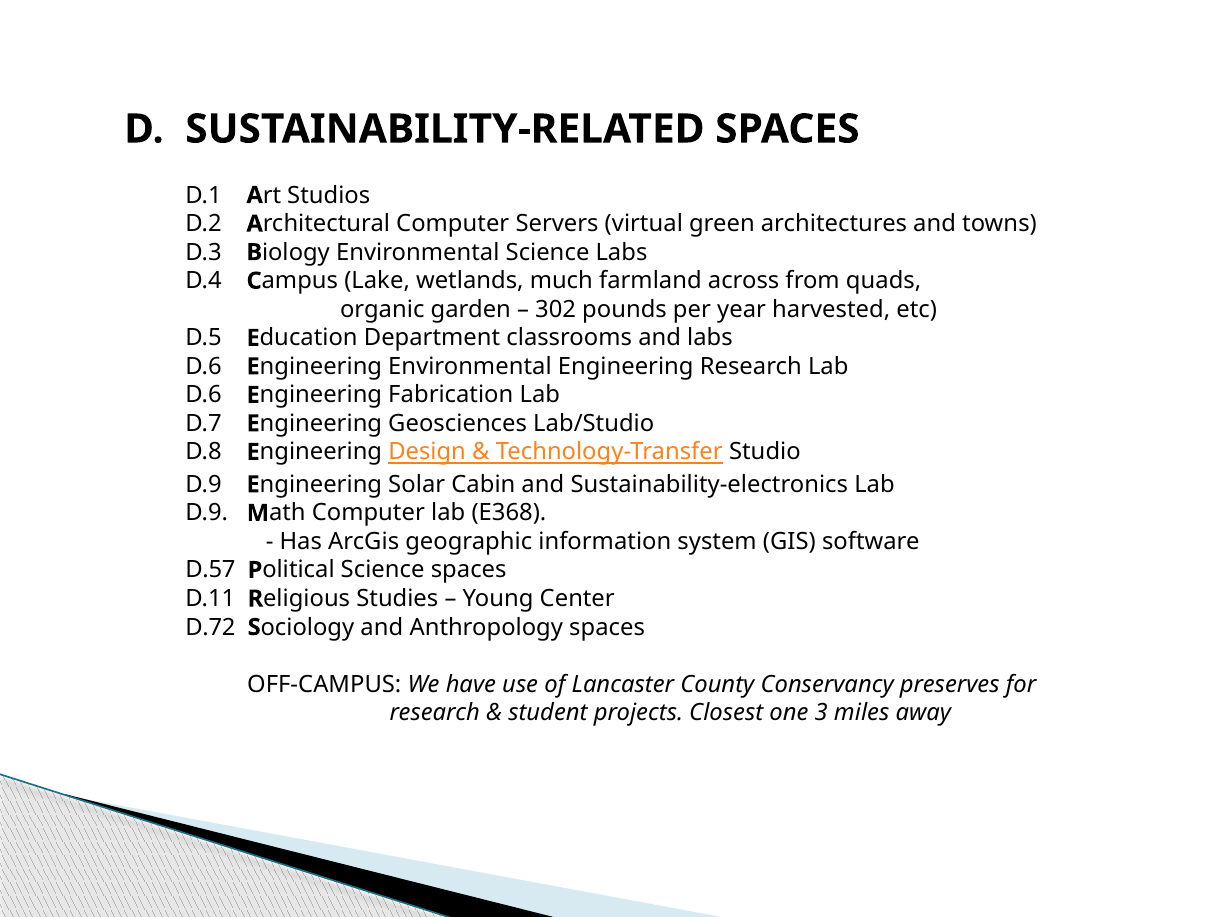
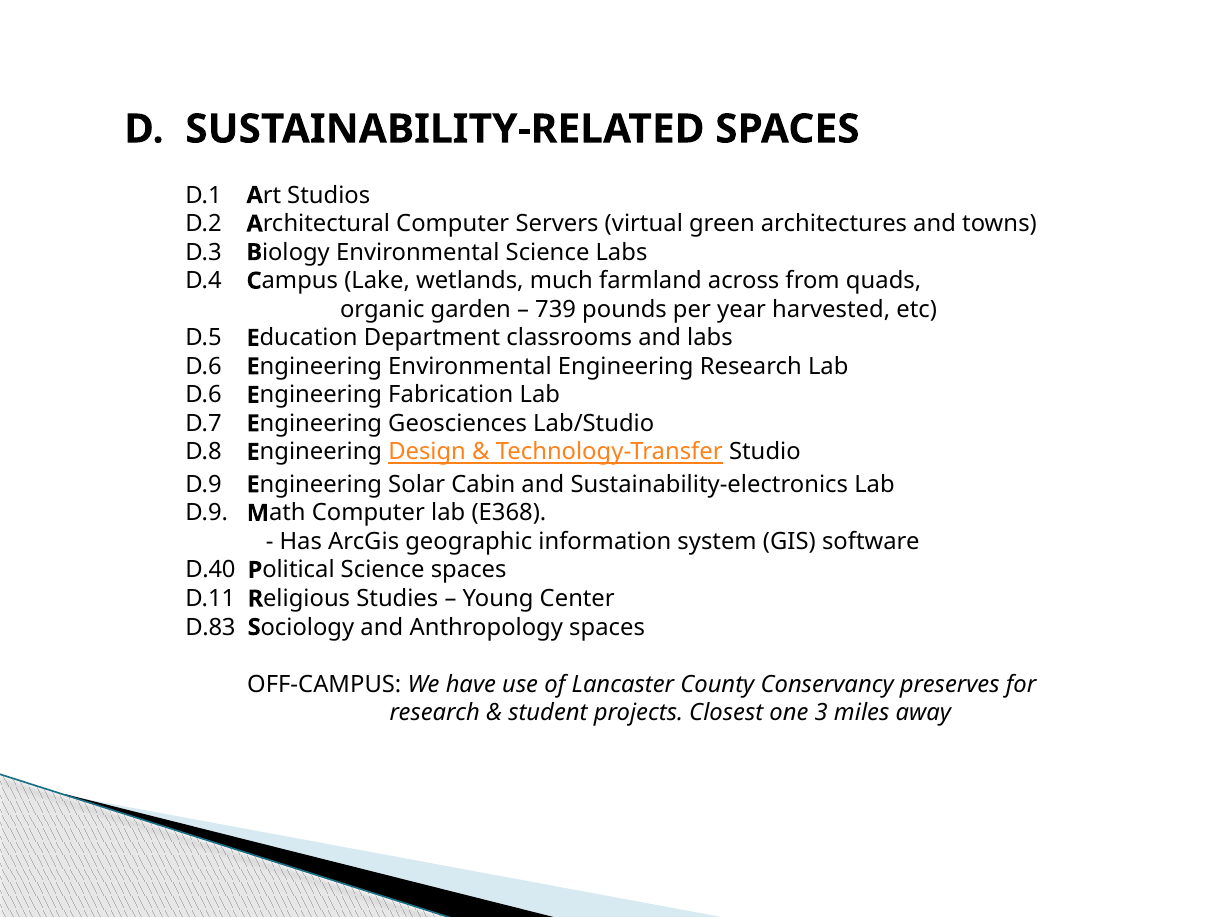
302: 302 -> 739
D.57: D.57 -> D.40
D.72: D.72 -> D.83
